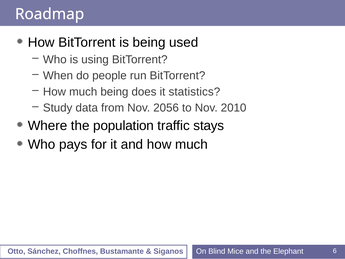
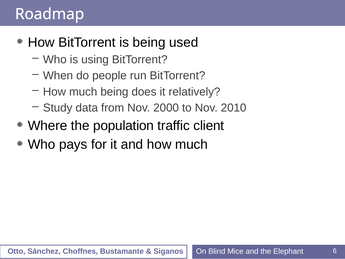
statistics: statistics -> relatively
2056: 2056 -> 2000
stays: stays -> client
